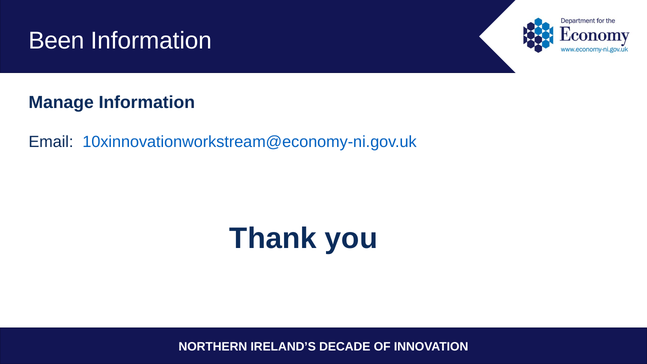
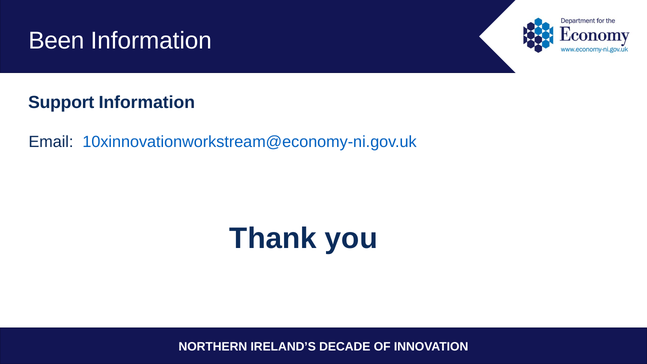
Manage: Manage -> Support
